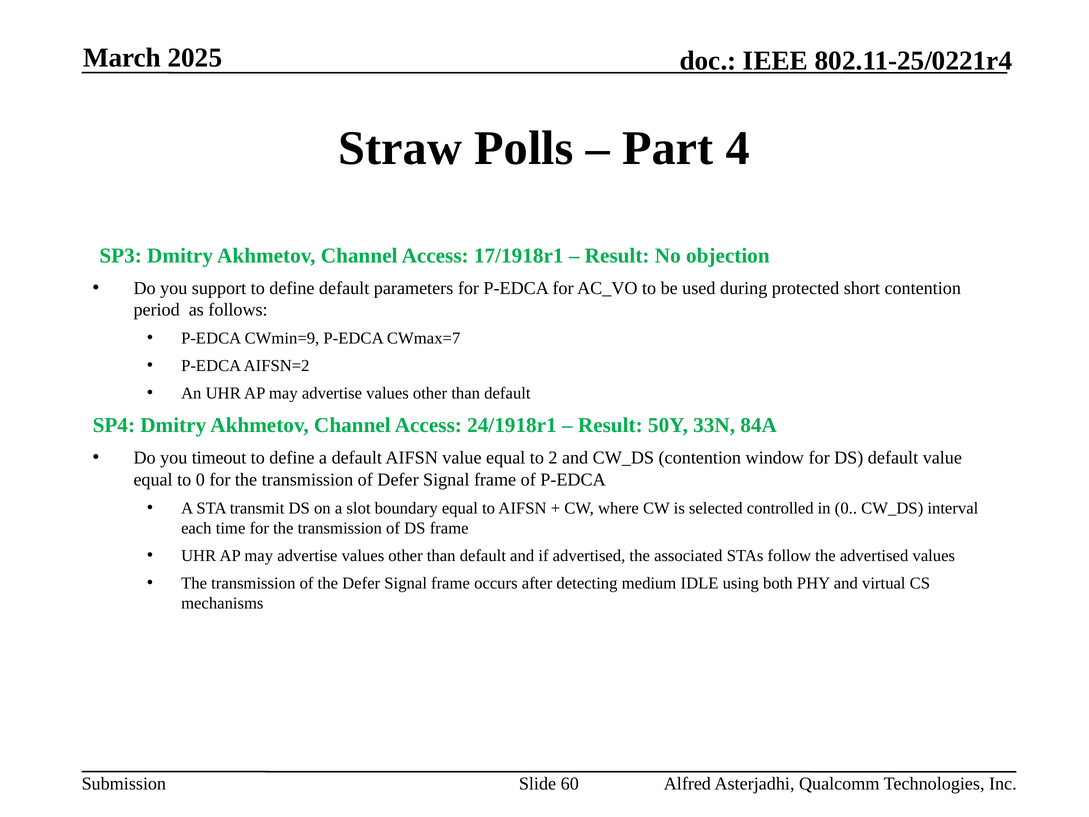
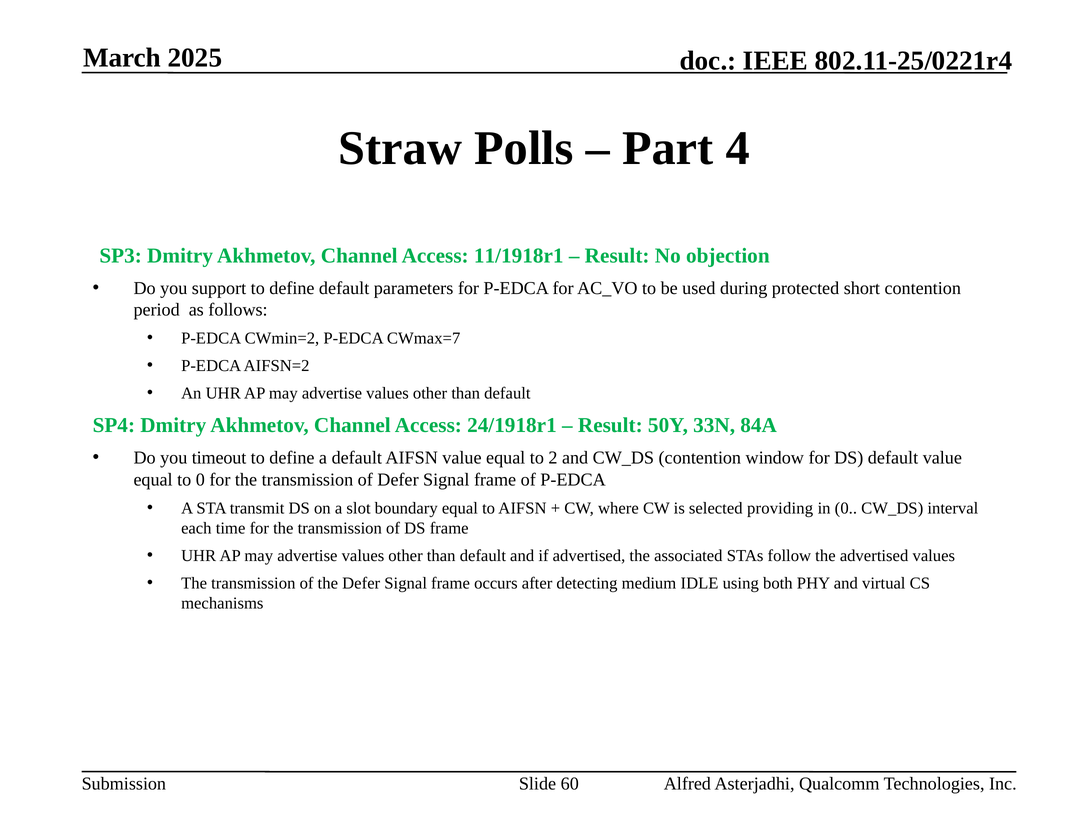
17/1918r1: 17/1918r1 -> 11/1918r1
CWmin=9: CWmin=9 -> CWmin=2
controlled: controlled -> providing
